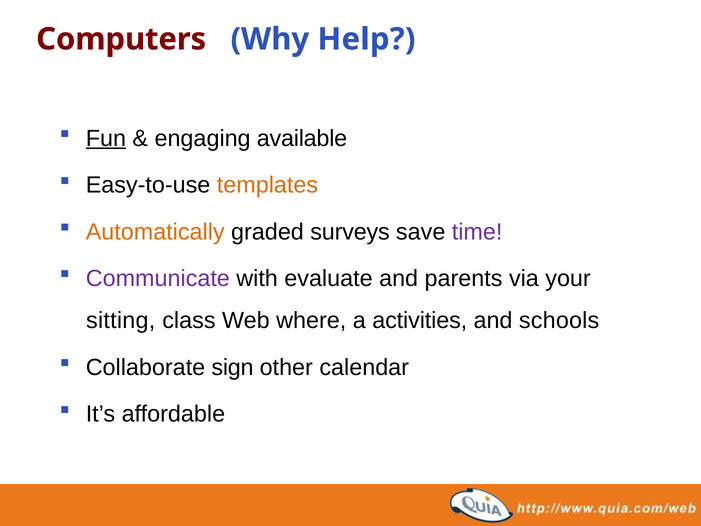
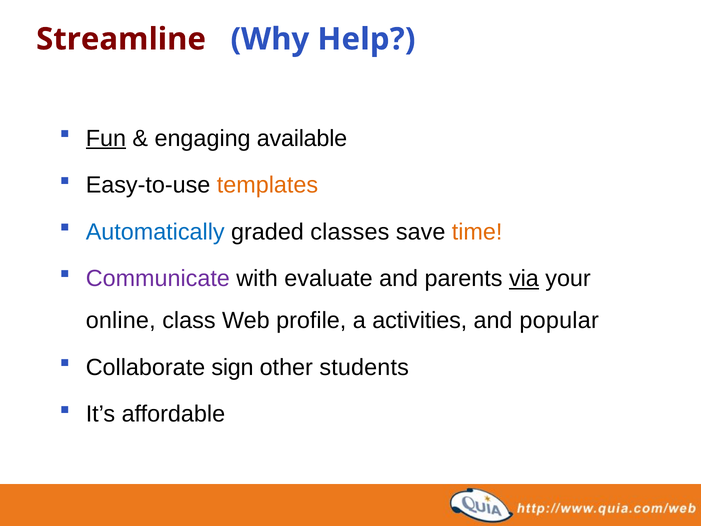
Computers: Computers -> Streamline
Automatically colour: orange -> blue
surveys: surveys -> classes
time colour: purple -> orange
via underline: none -> present
sitting: sitting -> online
where: where -> profile
schools: schools -> popular
calendar: calendar -> students
